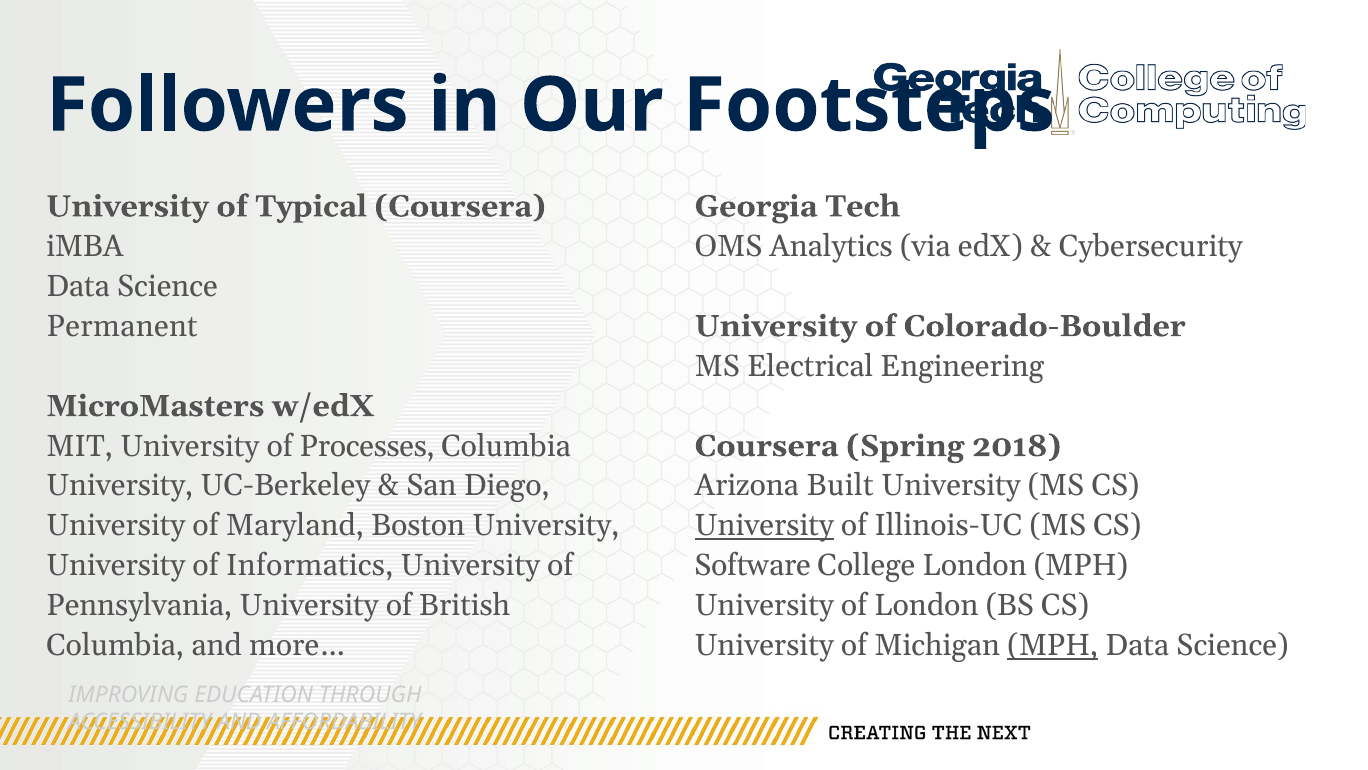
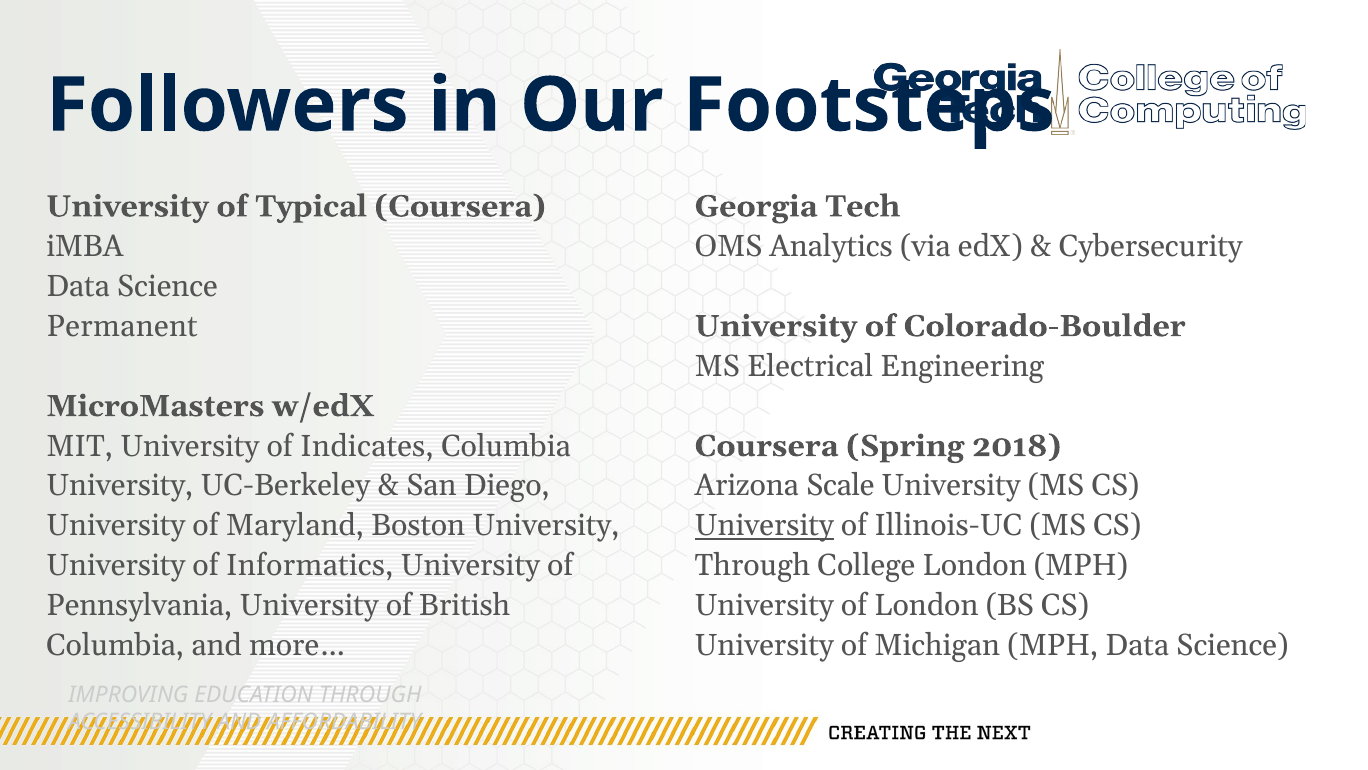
Processes: Processes -> Indicates
Built: Built -> Scale
Software at (753, 565): Software -> Through
MPH at (1053, 645) underline: present -> none
